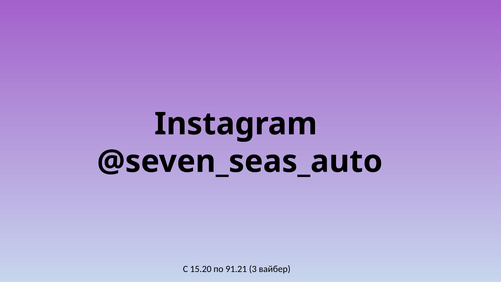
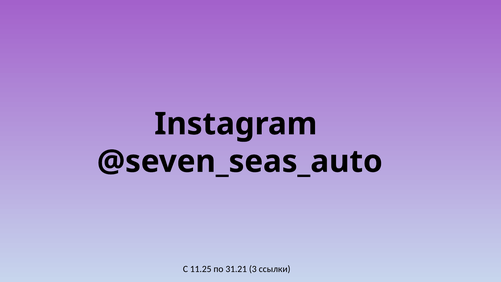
15.20: 15.20 -> 11.25
91.21: 91.21 -> 31.21
вайбер: вайбер -> ссылки
